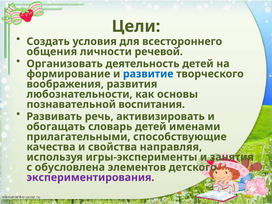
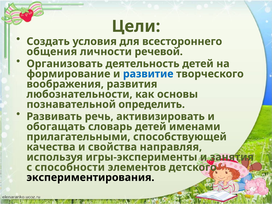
воспитания: воспитания -> определить
способствующие: способствующие -> способствующей
обусловлена: обусловлена -> способности
экспериментирования colour: purple -> black
